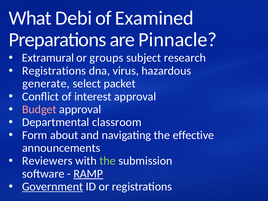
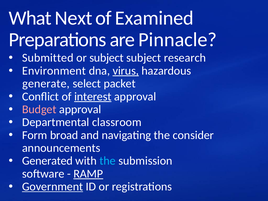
Debi: Debi -> Next
Extramural: Extramural -> Submitted
or groups: groups -> subject
Registrations at (54, 71): Registrations -> Environment
virus underline: none -> present
interest underline: none -> present
about: about -> broad
effective: effective -> consider
Reviewers: Reviewers -> Generated
the at (108, 161) colour: light green -> light blue
